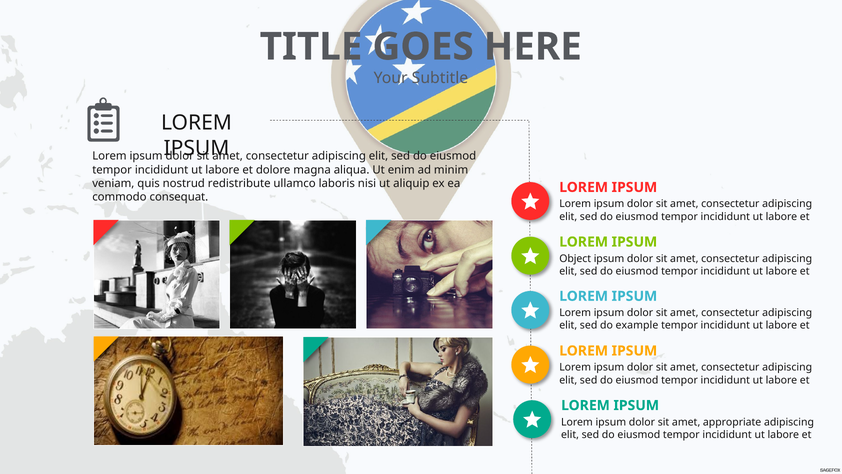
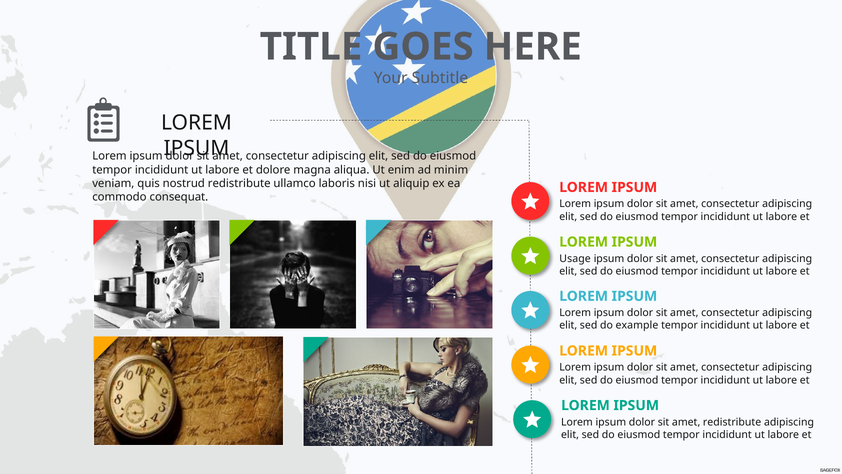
Object: Object -> Usage
amet appropriate: appropriate -> redistribute
